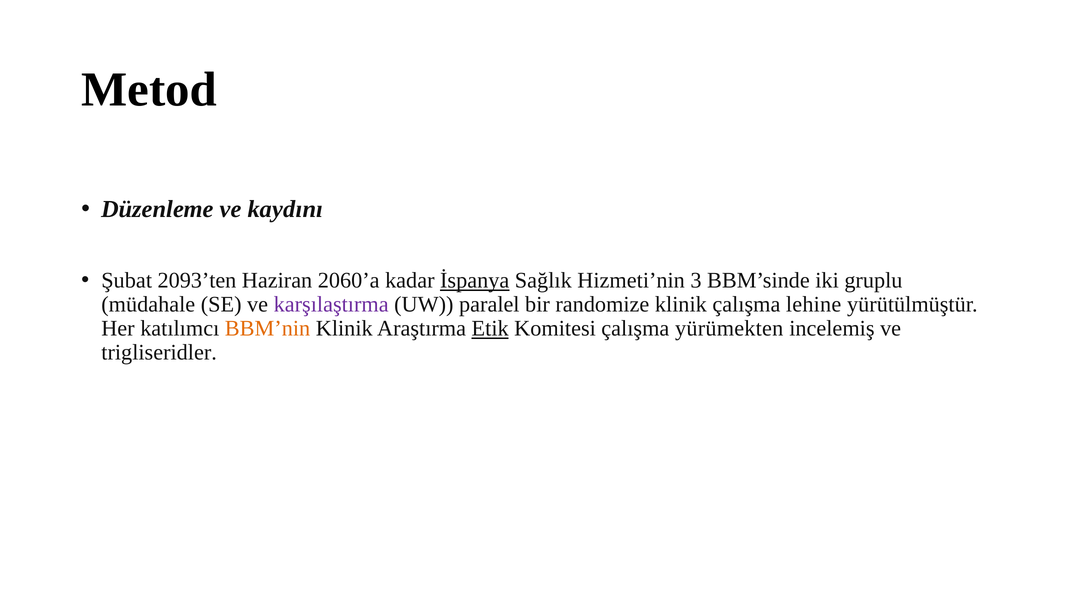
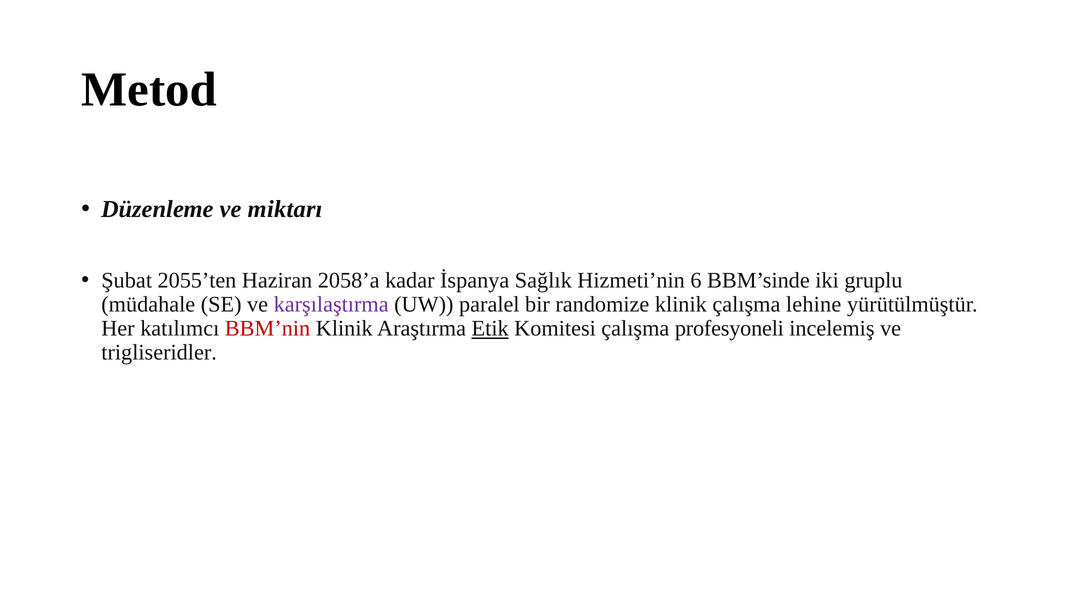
kaydını: kaydını -> miktarı
2093’ten: 2093’ten -> 2055’ten
2060’a: 2060’a -> 2058’a
İspanya underline: present -> none
3: 3 -> 6
BBM’nin colour: orange -> red
yürümekten: yürümekten -> profesyoneli
